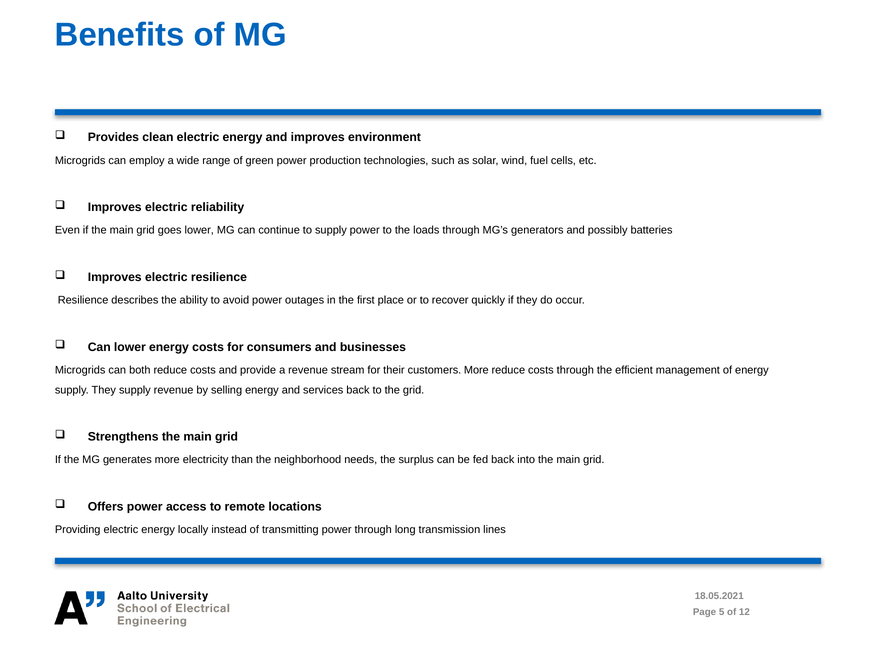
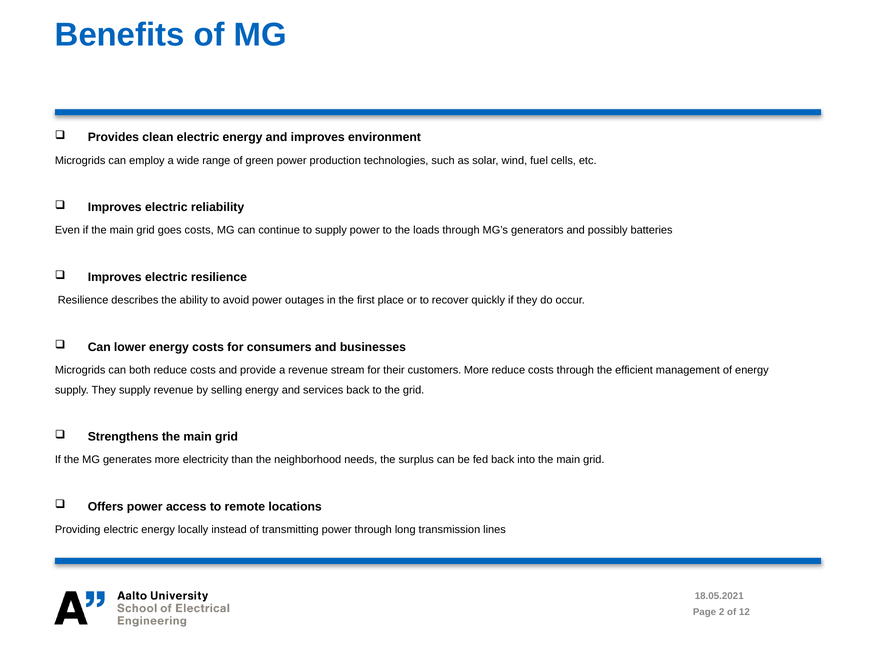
goes lower: lower -> costs
5: 5 -> 2
